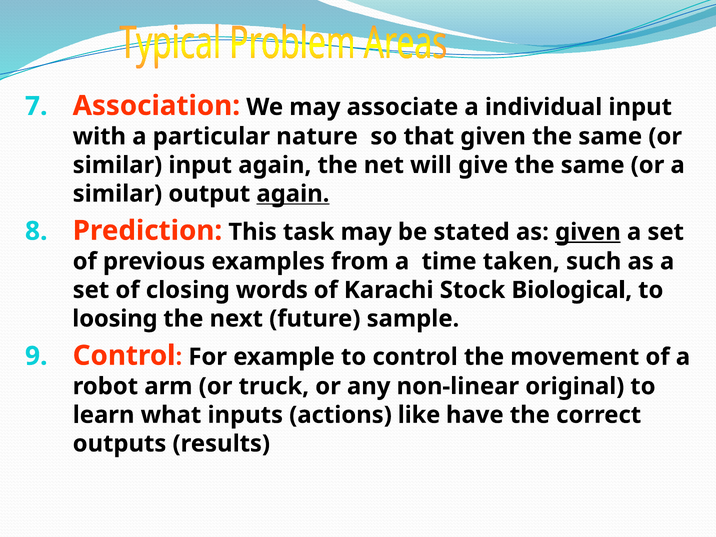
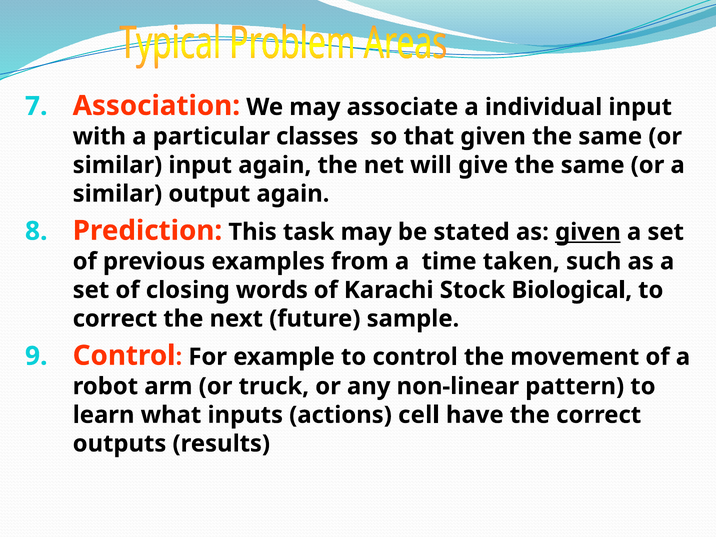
nature: nature -> classes
again at (293, 194) underline: present -> none
loosing at (115, 319): loosing -> correct
original: original -> pattern
like: like -> cell
